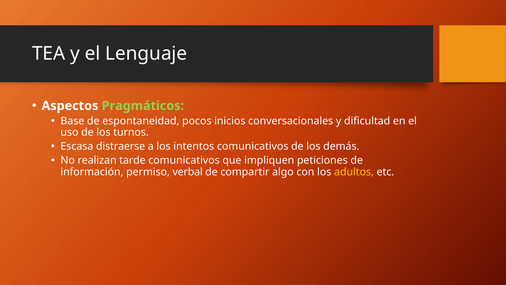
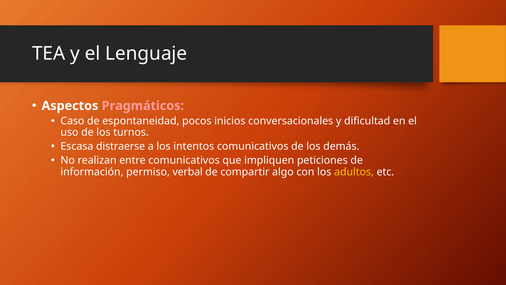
Pragmáticos colour: light green -> pink
Base: Base -> Caso
tarde: tarde -> entre
